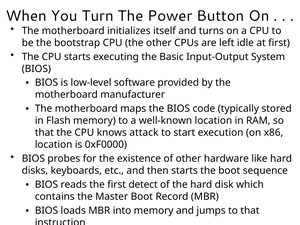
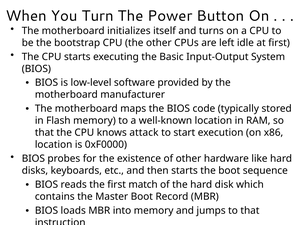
detect: detect -> match
